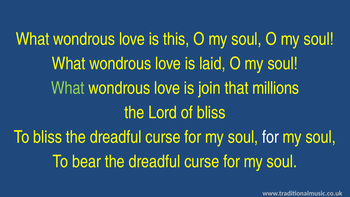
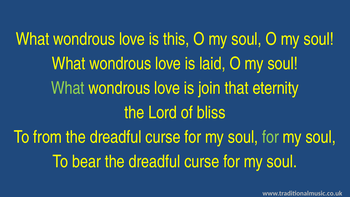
millions: millions -> eternity
To bliss: bliss -> from
for at (270, 137) colour: white -> light green
